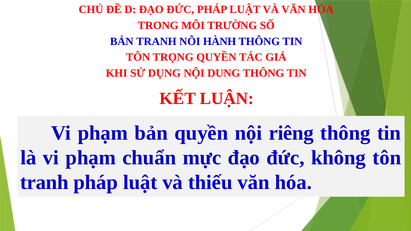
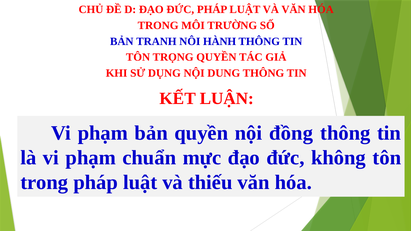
riêng: riêng -> đồng
tranh at (44, 182): tranh -> trong
